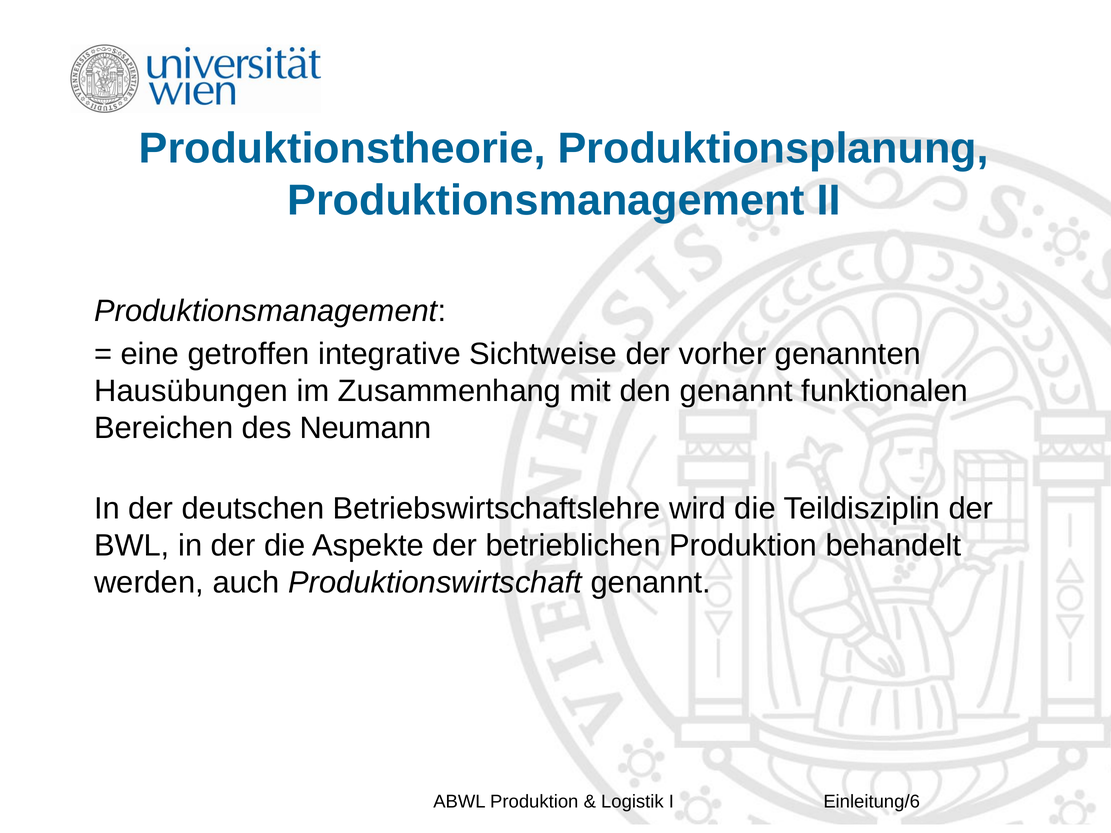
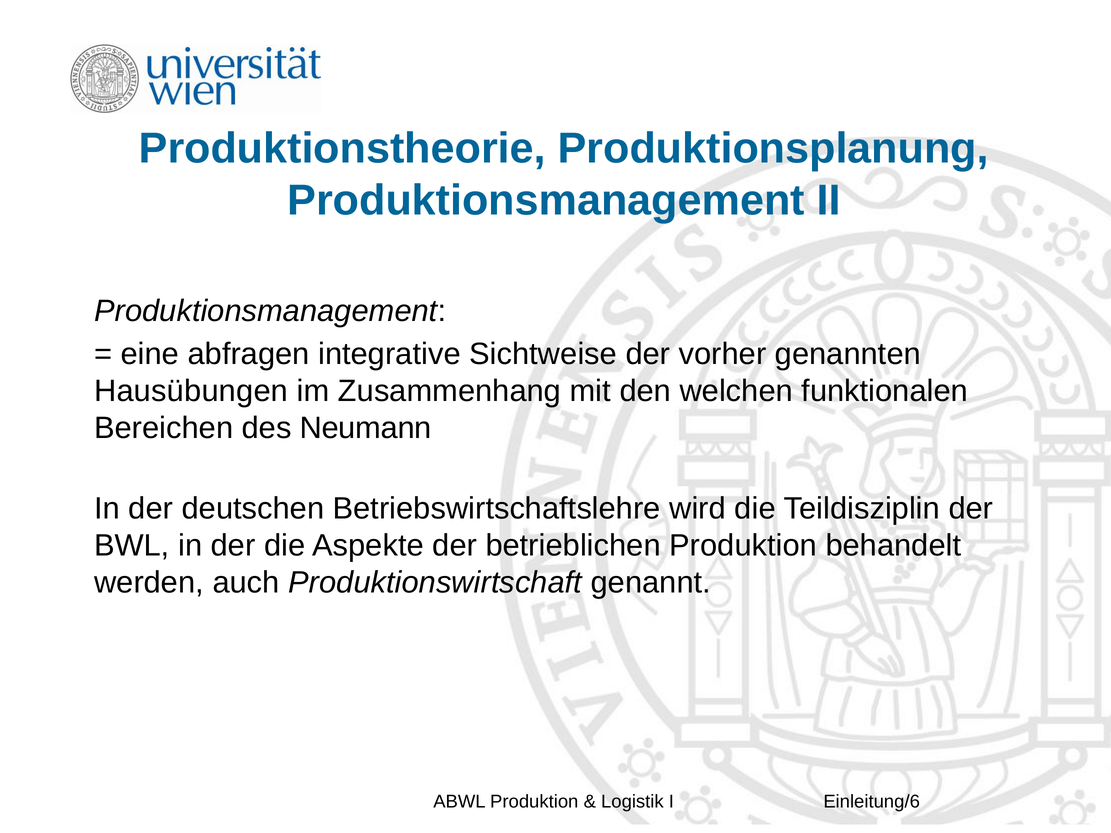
getroffen: getroffen -> abfragen
den genannt: genannt -> welchen
